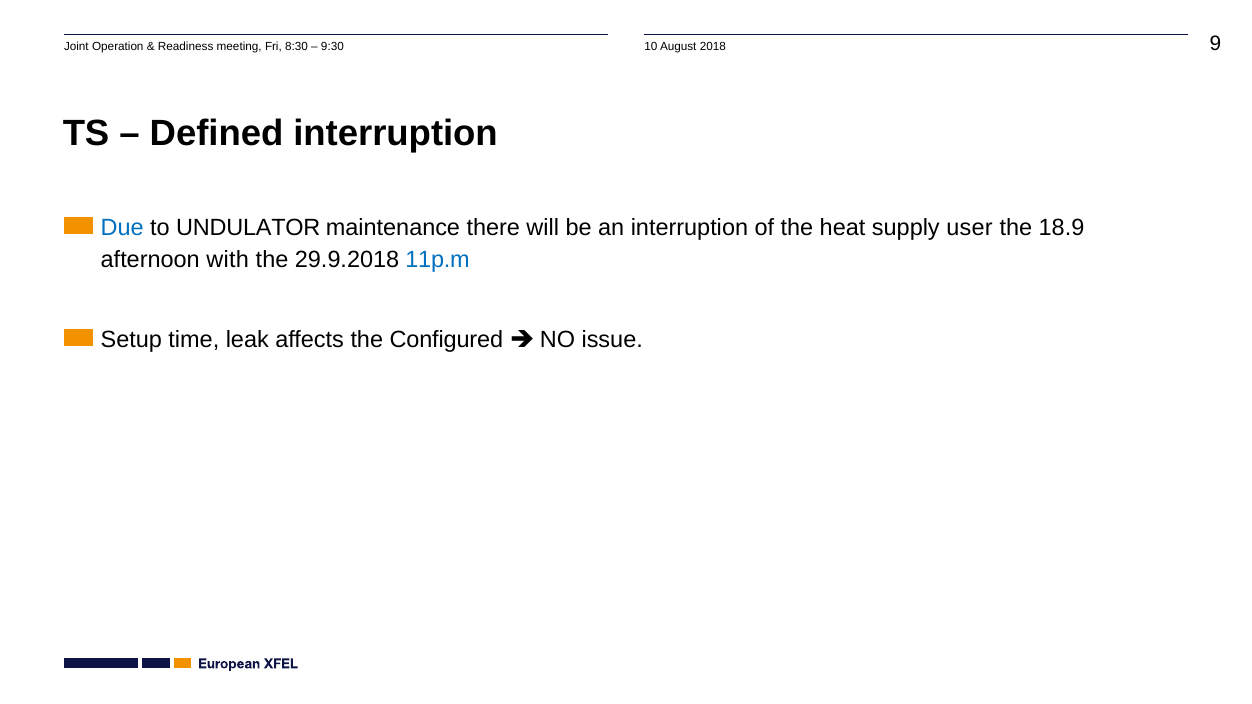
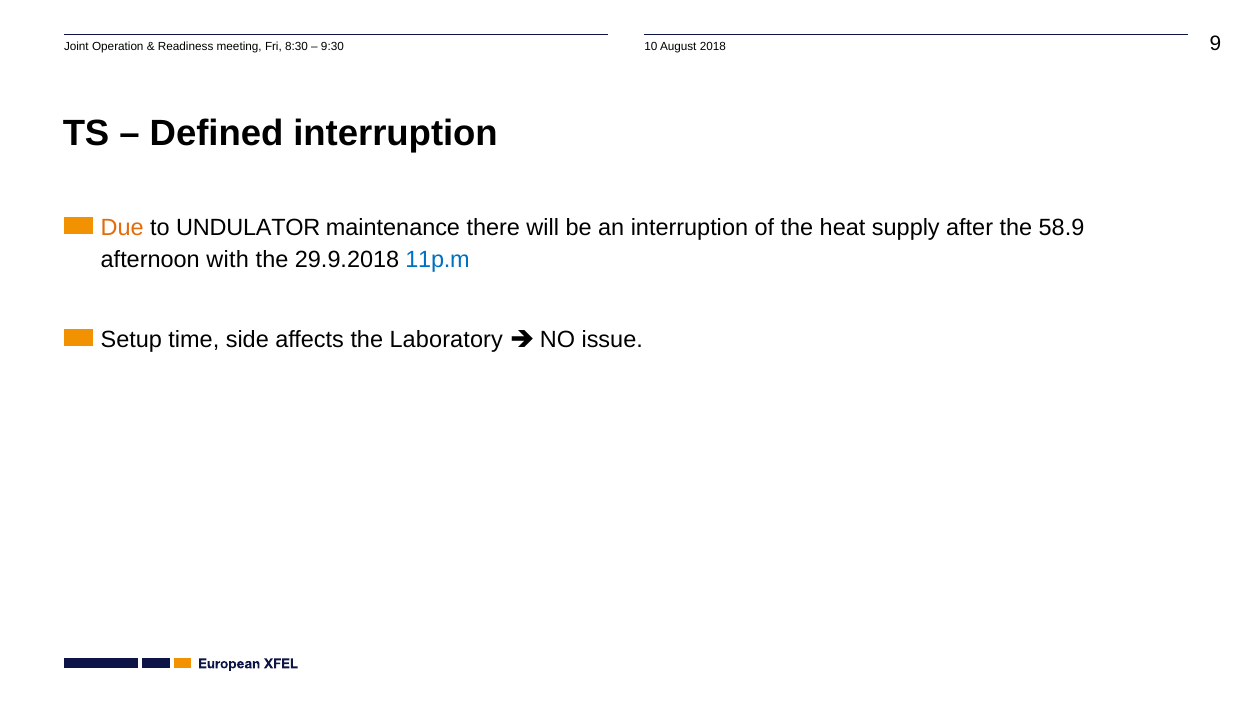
Due colour: blue -> orange
user: user -> after
18.9: 18.9 -> 58.9
leak: leak -> side
Configured: Configured -> Laboratory
